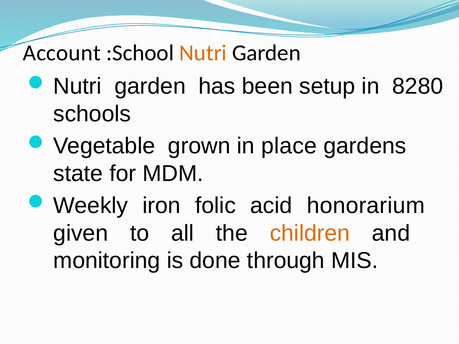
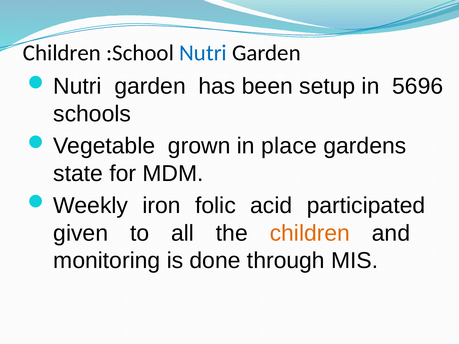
Account at (62, 53): Account -> Children
Nutri colour: orange -> blue
8280: 8280 -> 5696
honorarium: honorarium -> participated
